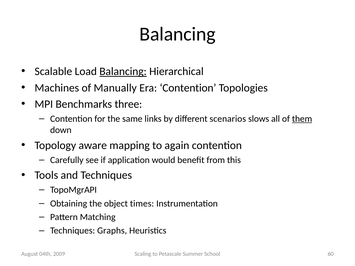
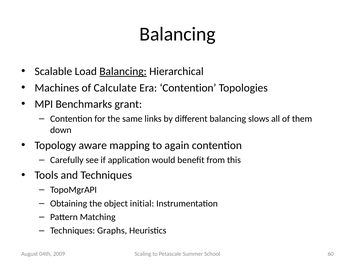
Manually: Manually -> Calculate
three: three -> grant
different scenarios: scenarios -> balancing
them underline: present -> none
times: times -> initial
